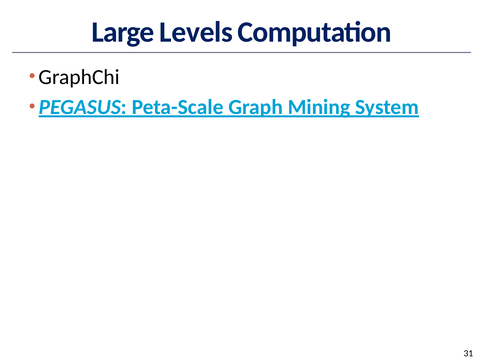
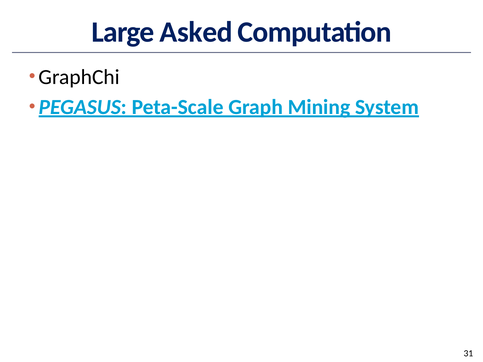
Levels: Levels -> Asked
